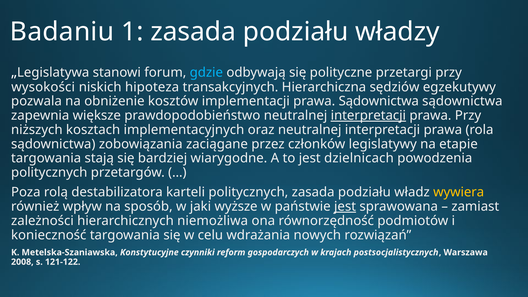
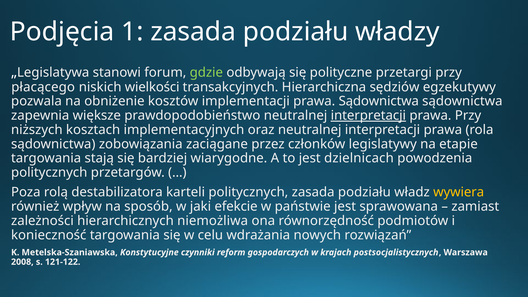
Badaniu: Badaniu -> Podjęcia
gdzie colour: light blue -> light green
wysokości: wysokości -> płacącego
hipoteza: hipoteza -> wielkości
wyższe: wyższe -> efekcie
jest at (345, 207) underline: present -> none
